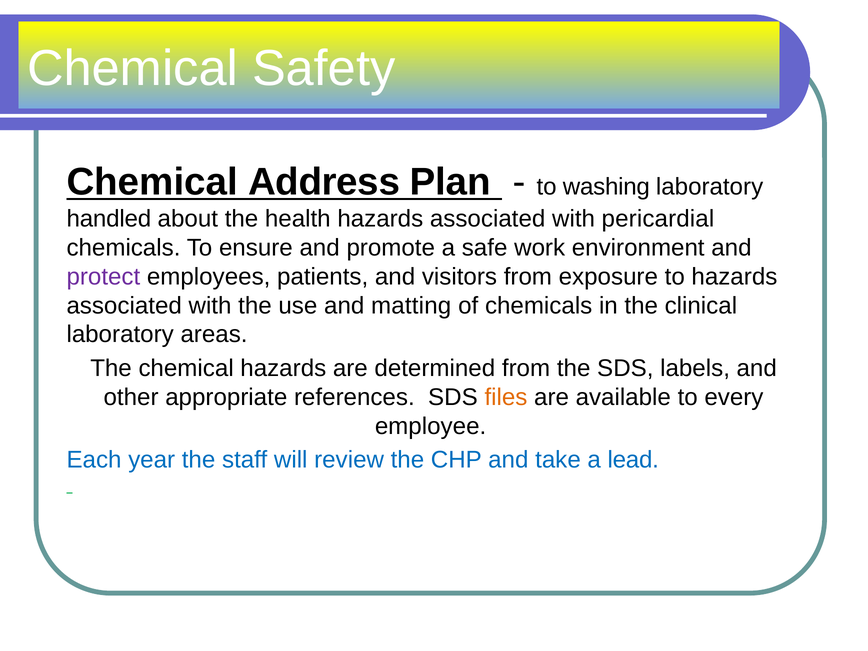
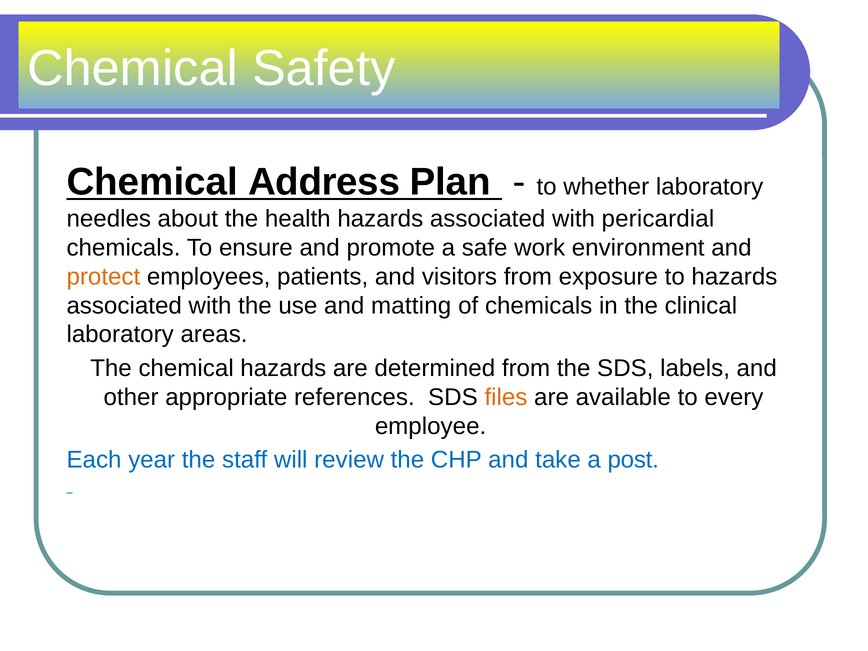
washing: washing -> whether
handled: handled -> needles
protect colour: purple -> orange
lead: lead -> post
